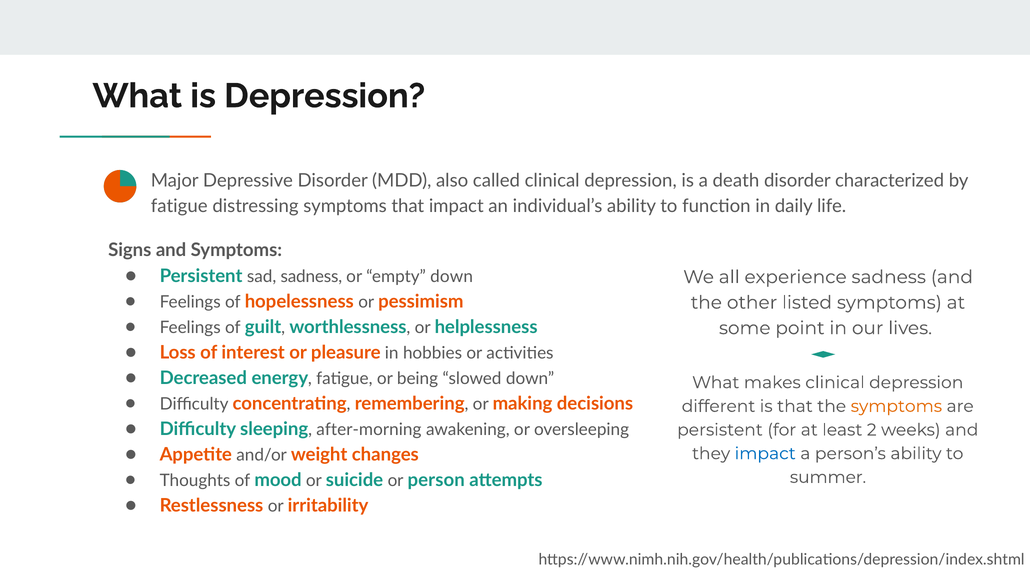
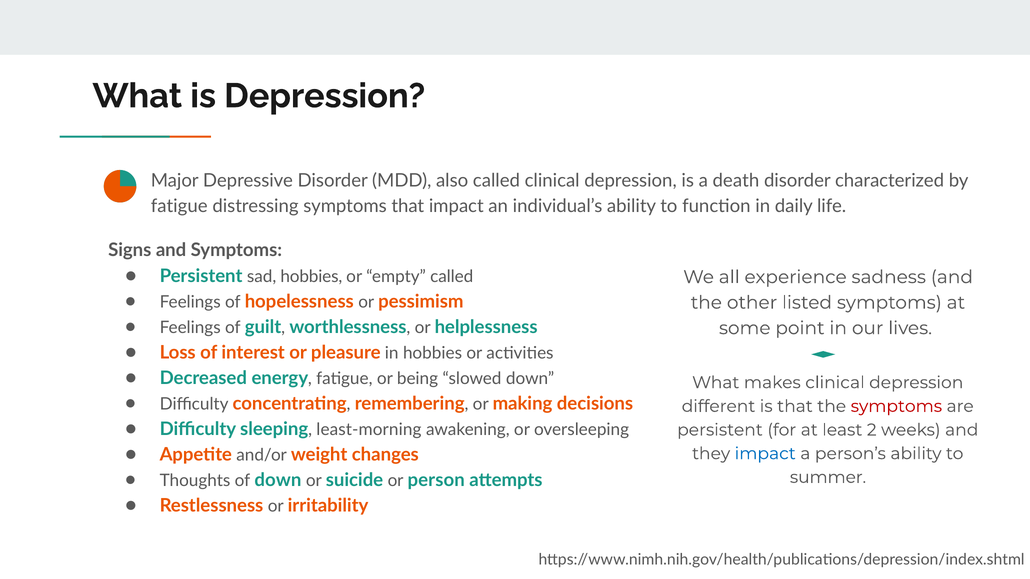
sad sadness: sadness -> hobbies
empty down: down -> called
symptoms at (896, 407) colour: orange -> red
after-morning: after-morning -> least-morning
of mood: mood -> down
